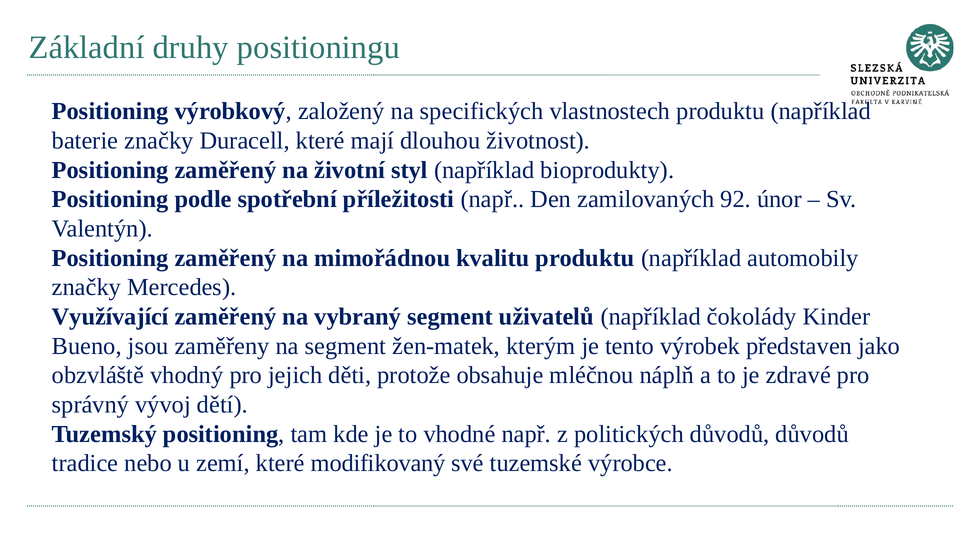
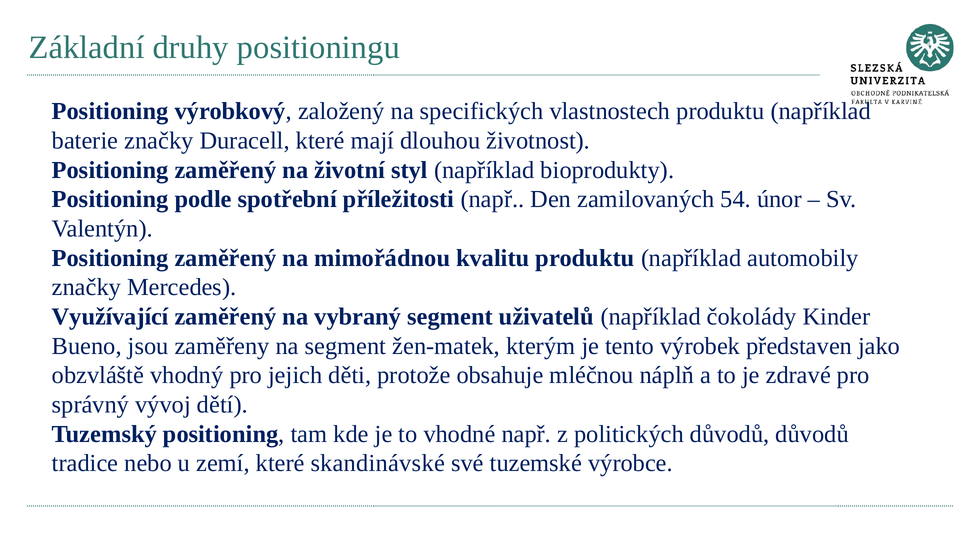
92: 92 -> 54
modifikovaný: modifikovaný -> skandinávské
